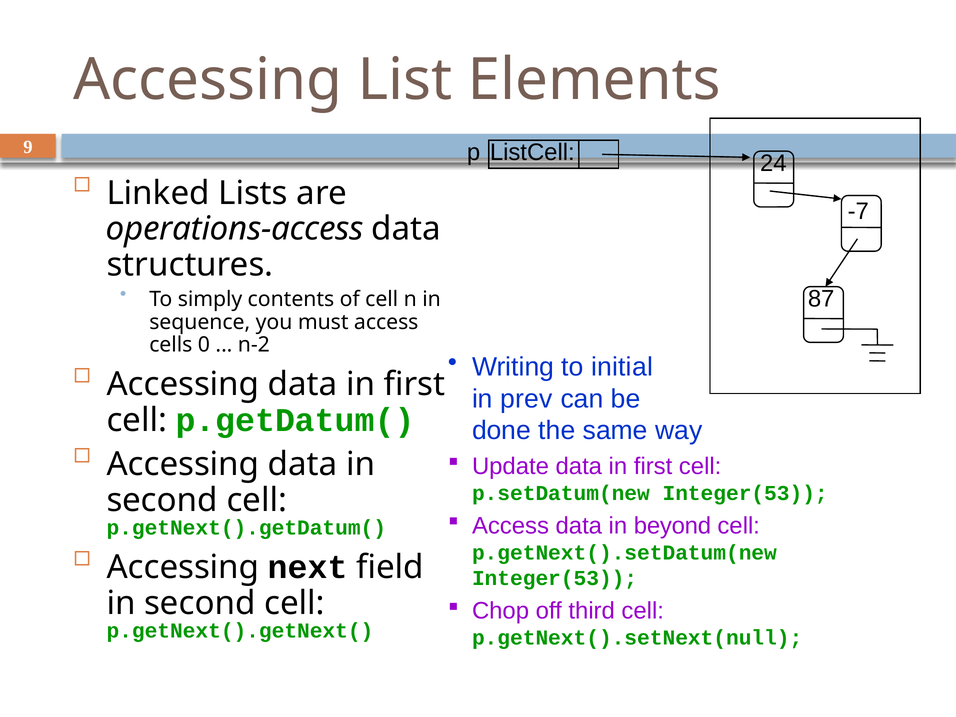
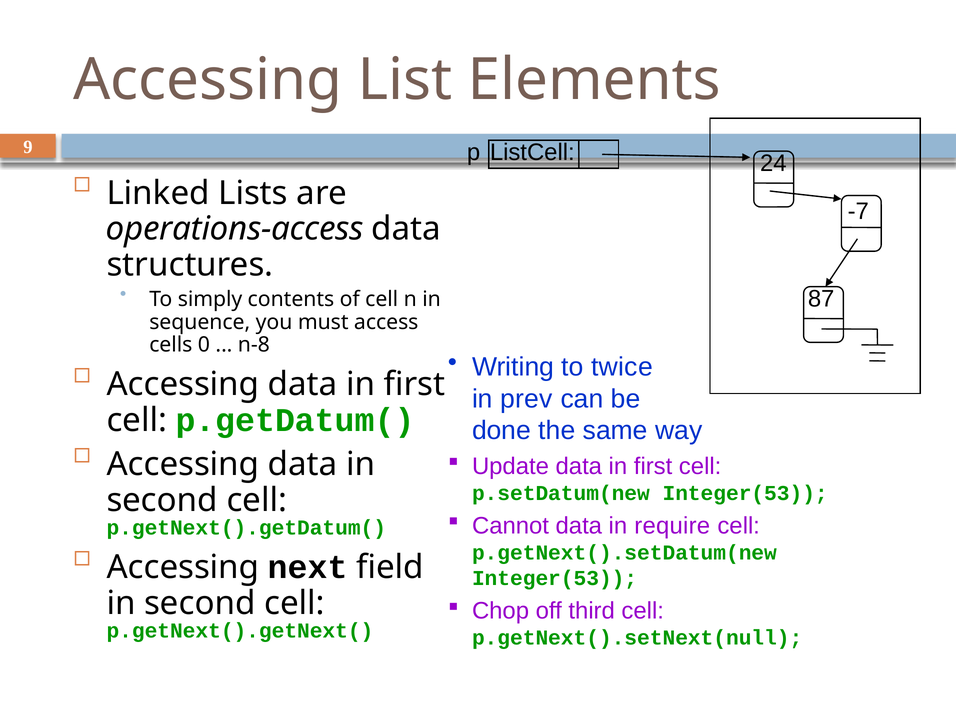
n-2: n-2 -> n-8
initial: initial -> twice
Access at (510, 526): Access -> Cannot
beyond: beyond -> require
